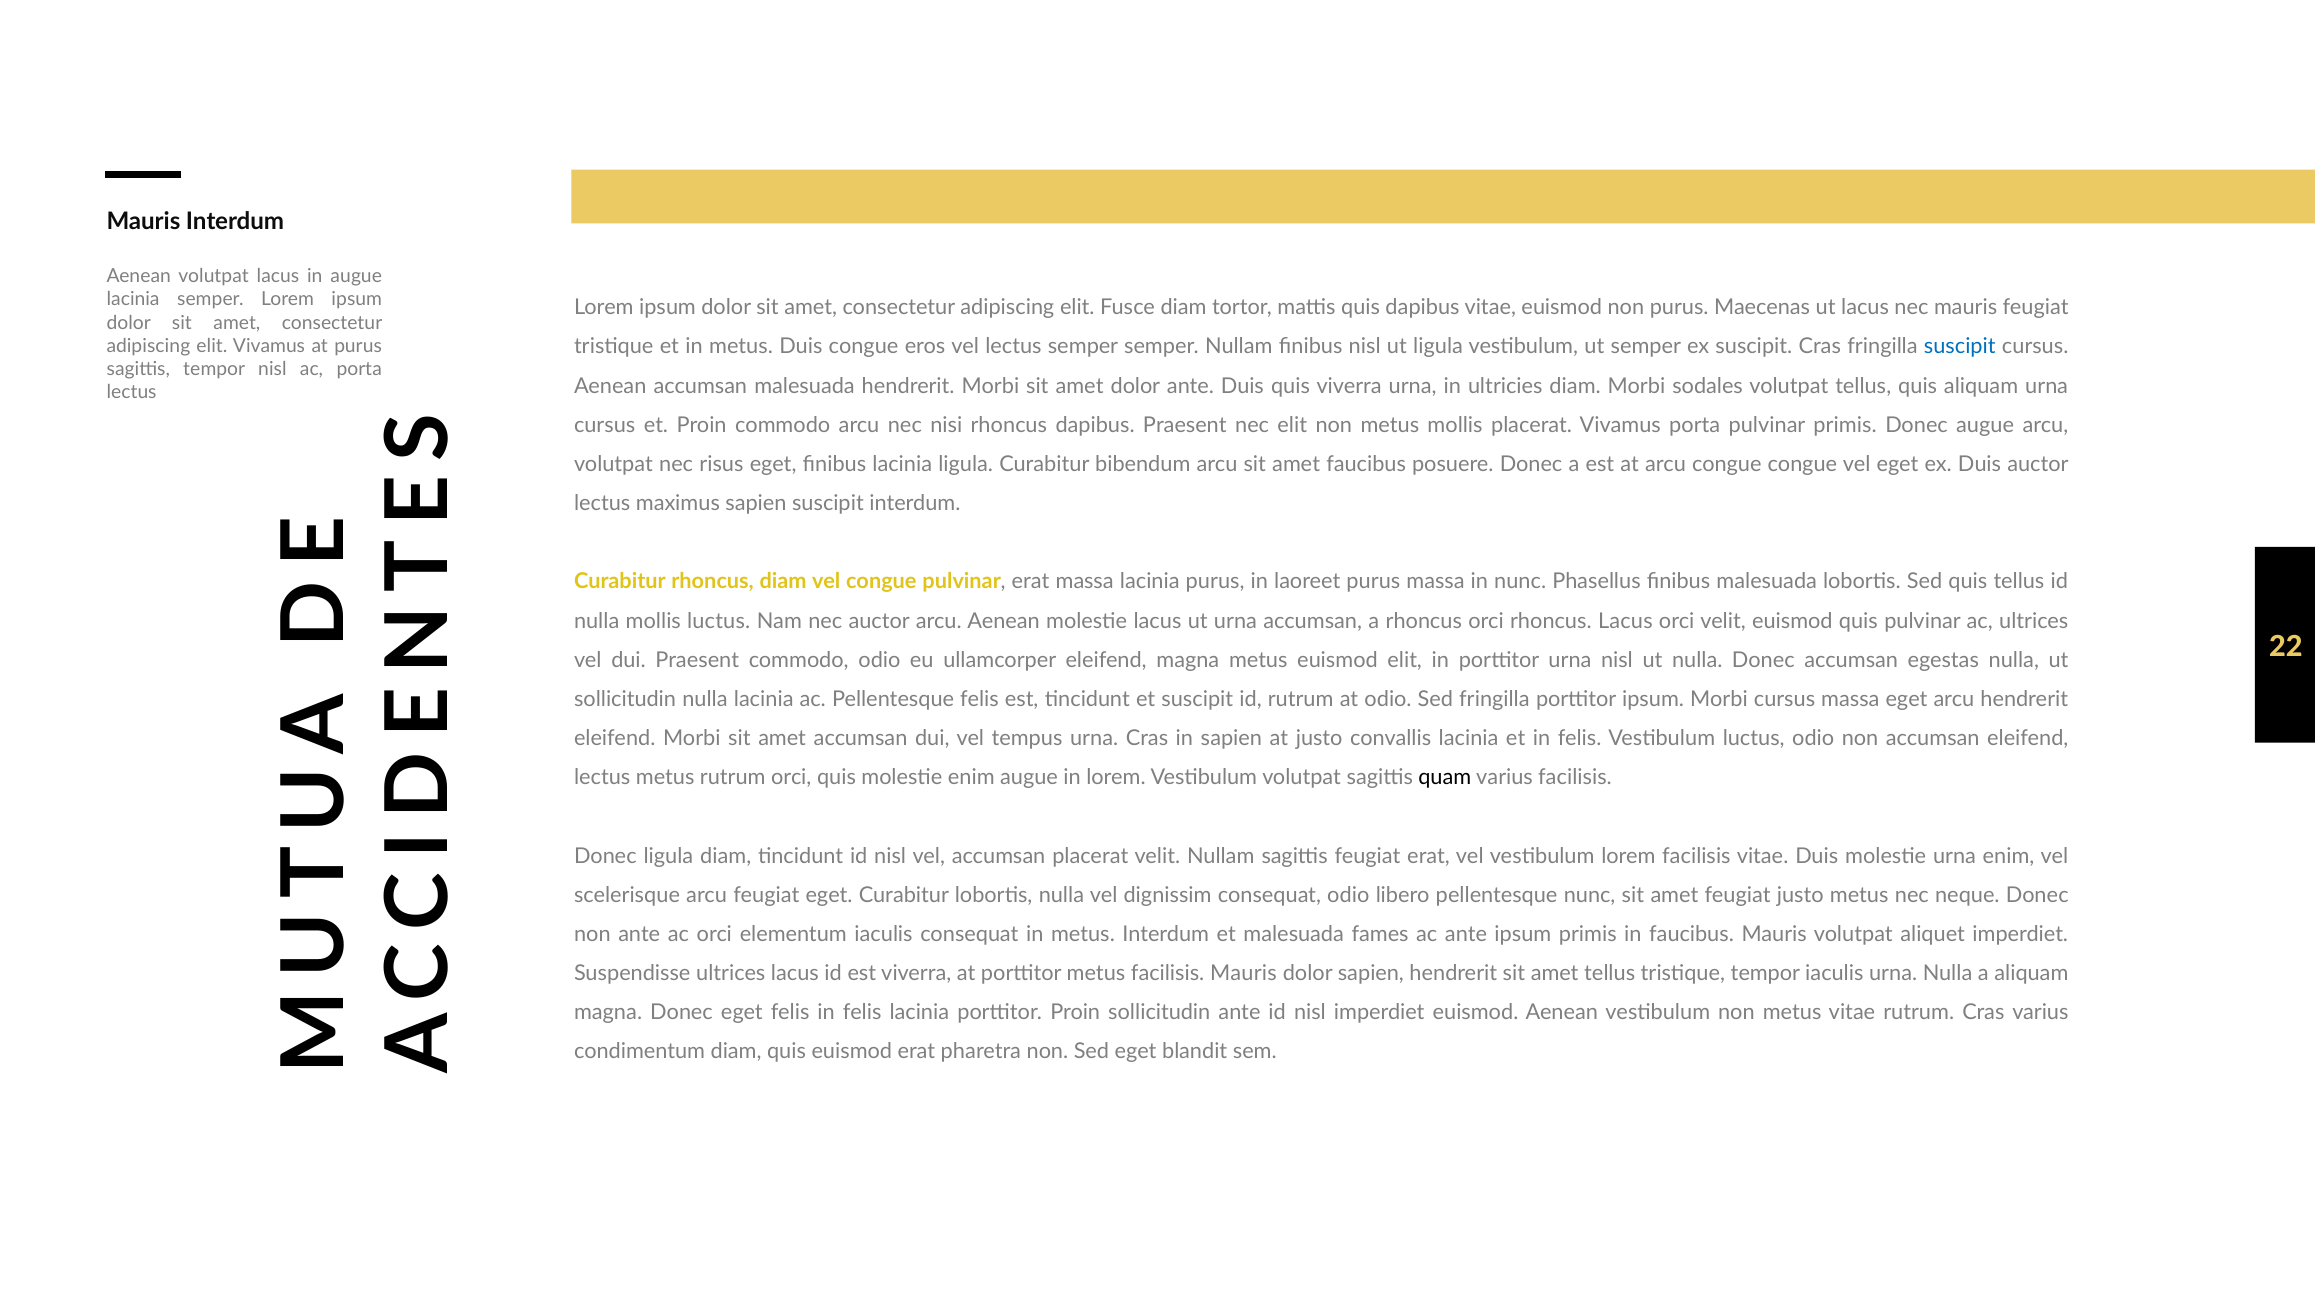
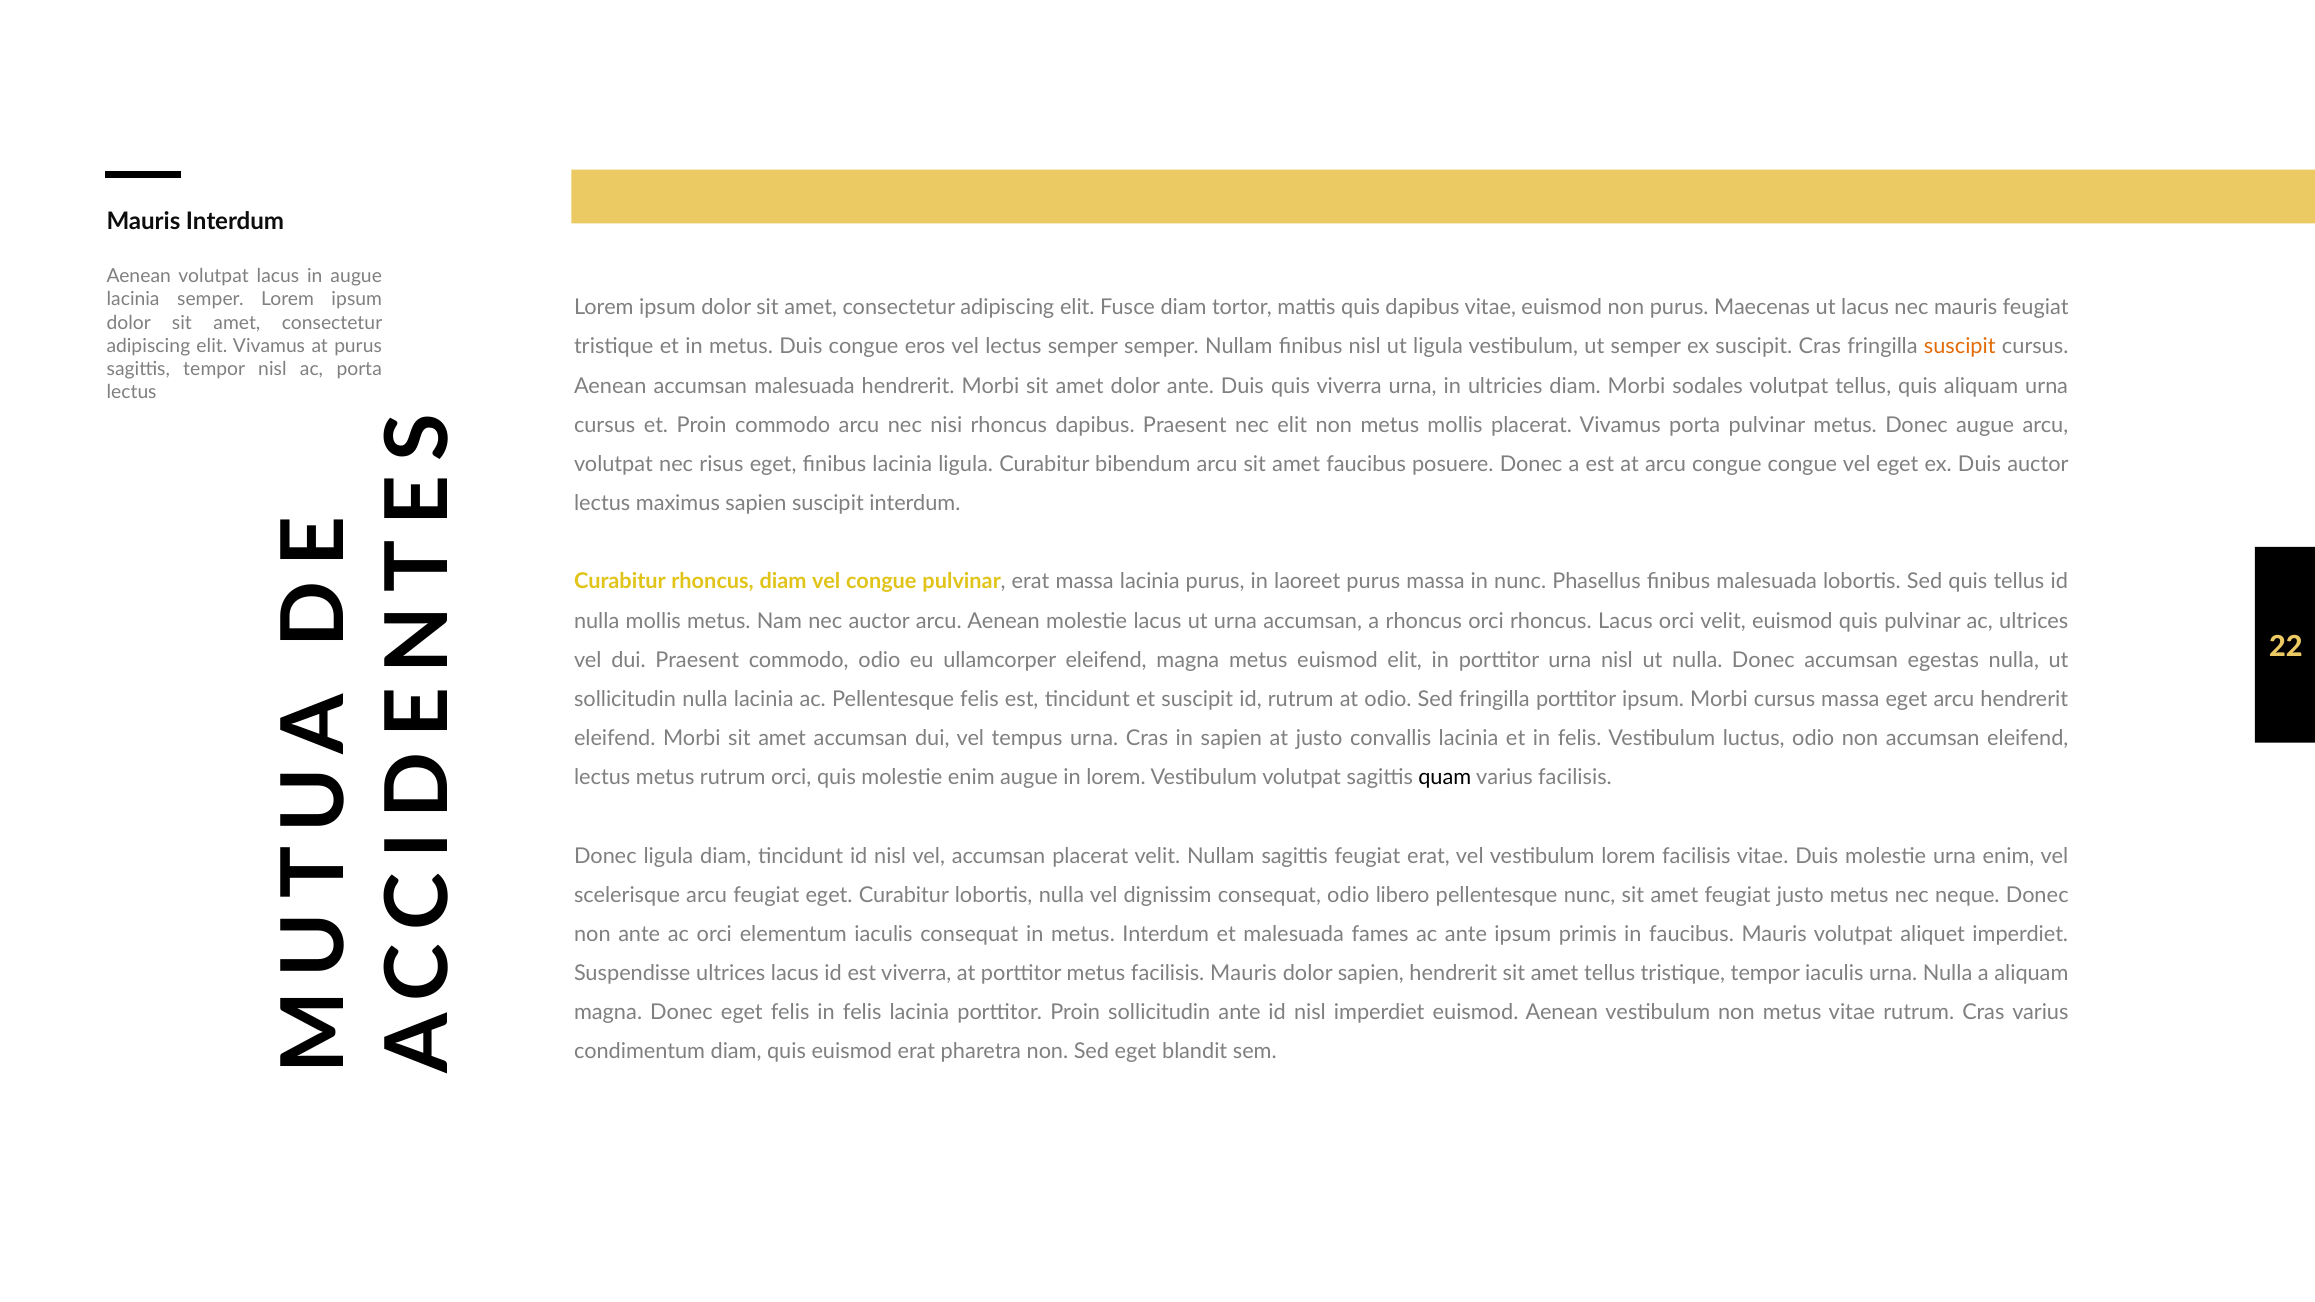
suscipit at (1960, 347) colour: blue -> orange
pulvinar primis: primis -> metus
mollis luctus: luctus -> metus
